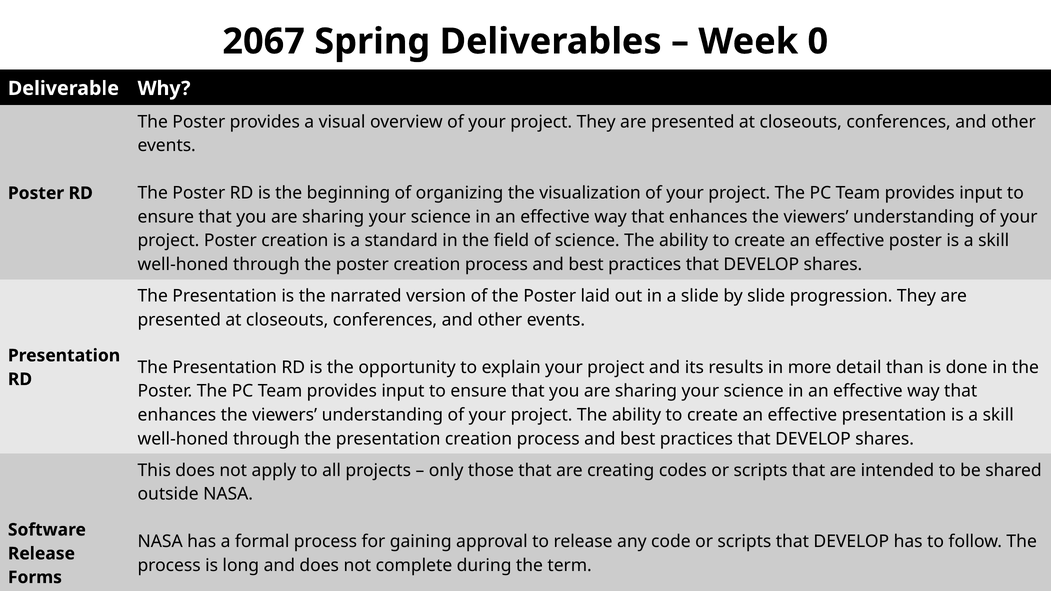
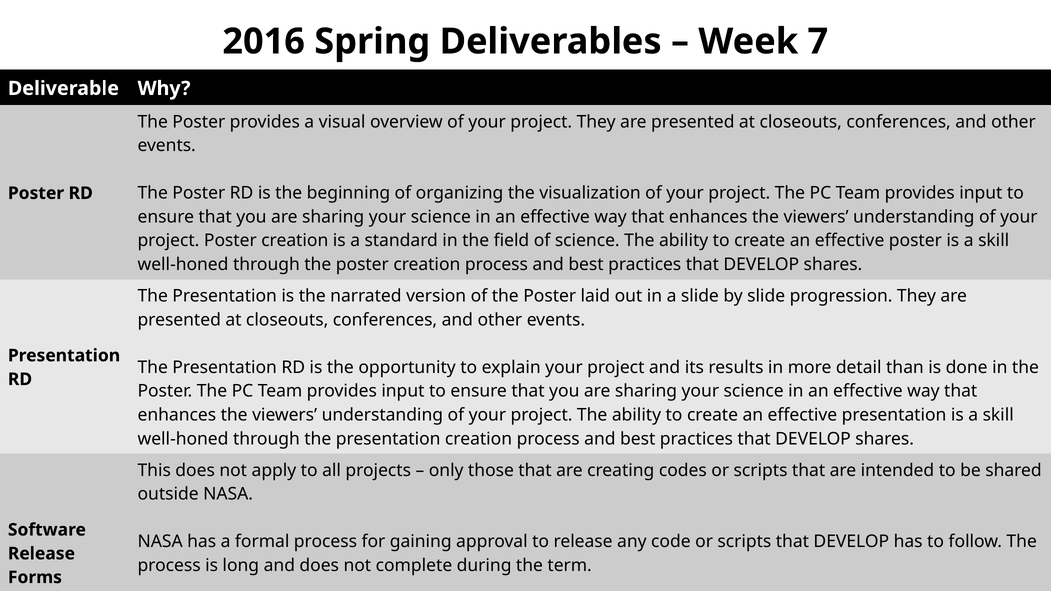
2067: 2067 -> 2016
0: 0 -> 7
